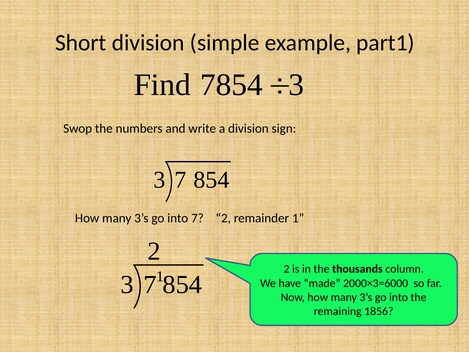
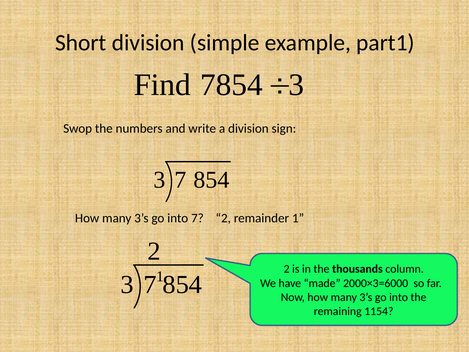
1856: 1856 -> 1154
